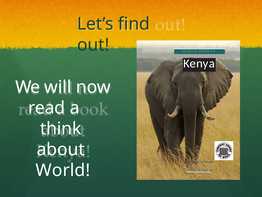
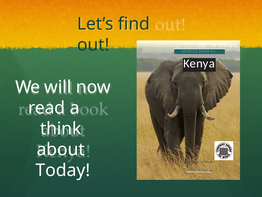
World: World -> Today
